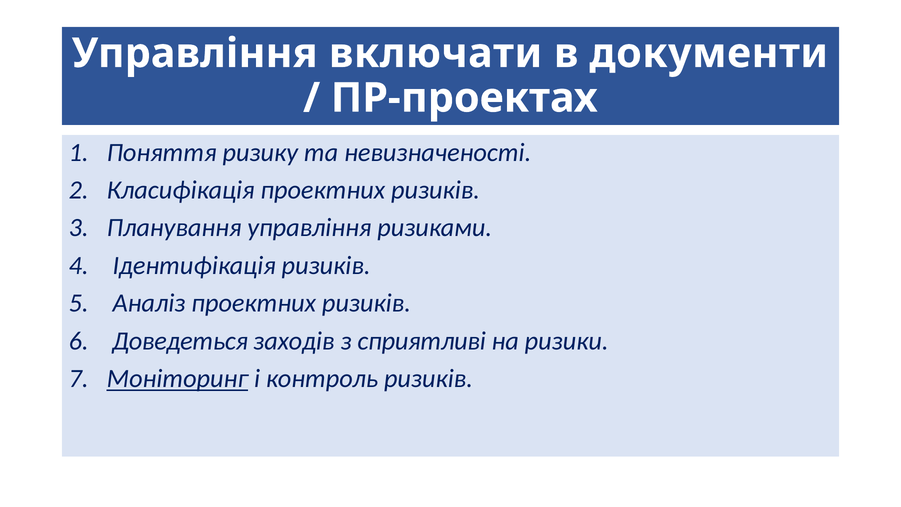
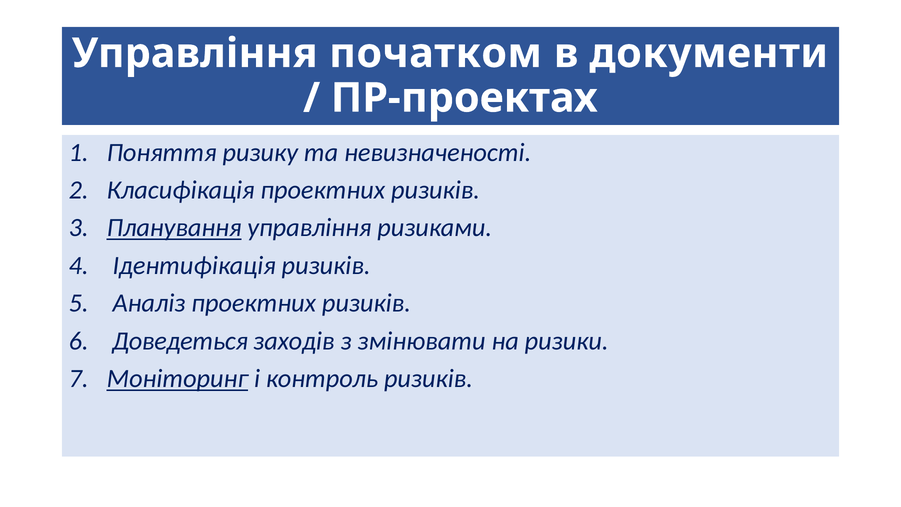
включати: включати -> початком
Планування underline: none -> present
сприятливі: сприятливі -> змінювати
